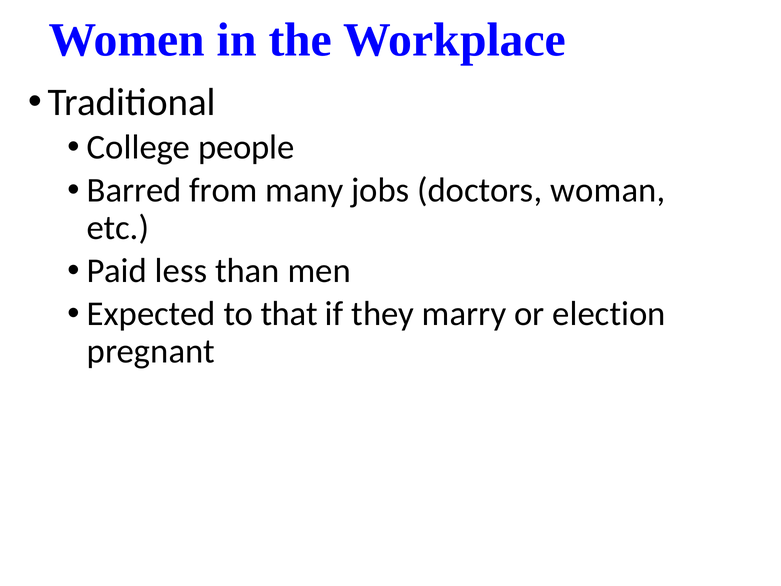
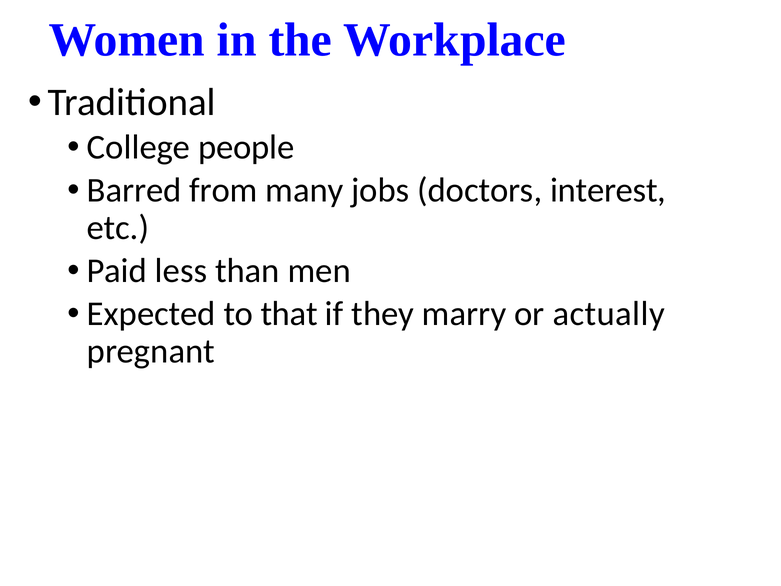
woman: woman -> interest
election: election -> actually
